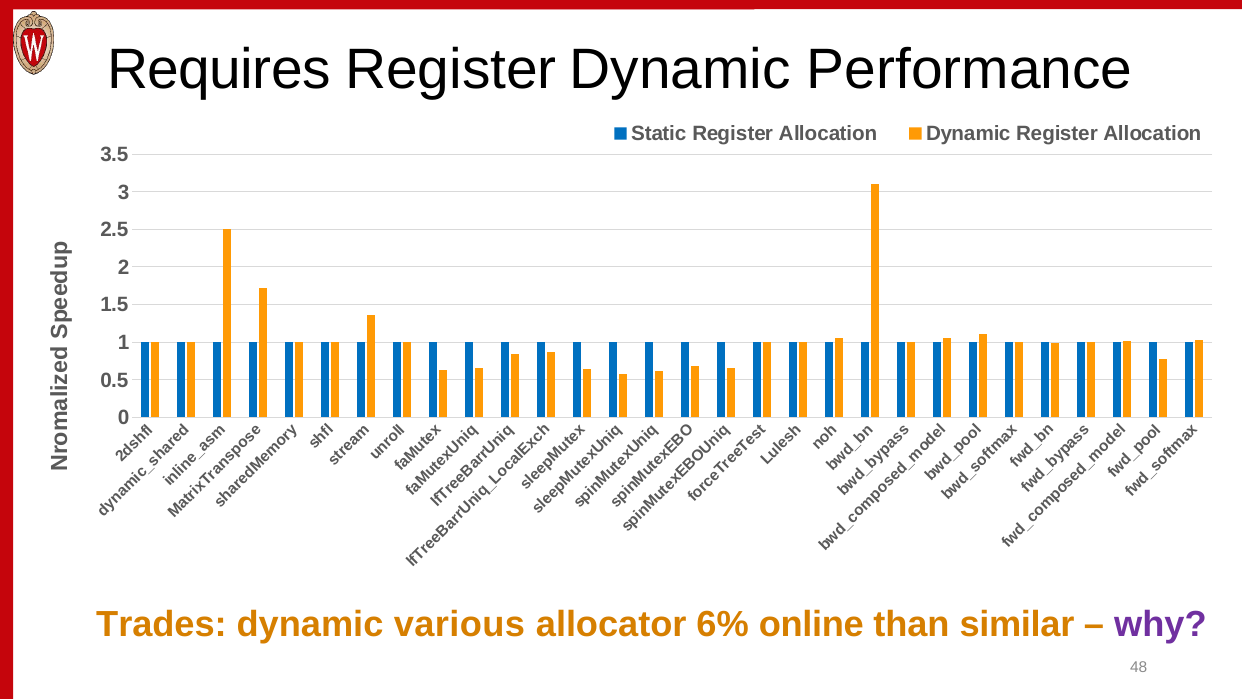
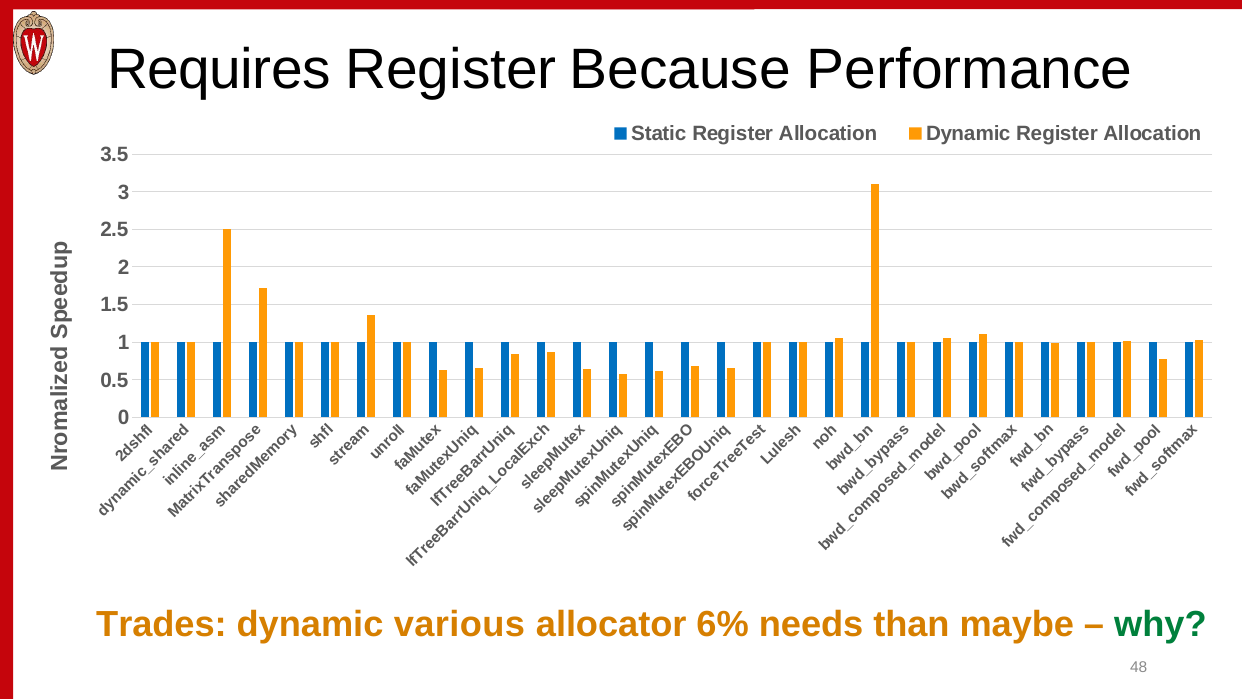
Register Dynamic: Dynamic -> Because
online: online -> needs
similar: similar -> maybe
why colour: purple -> green
